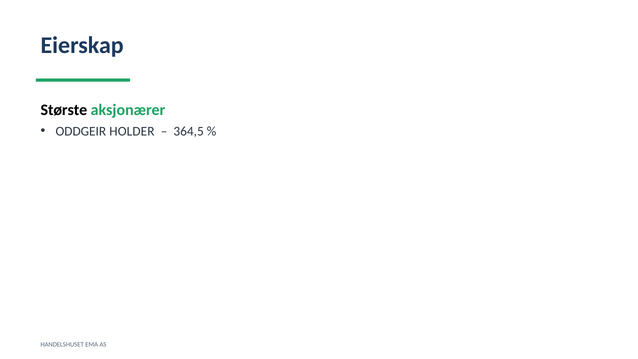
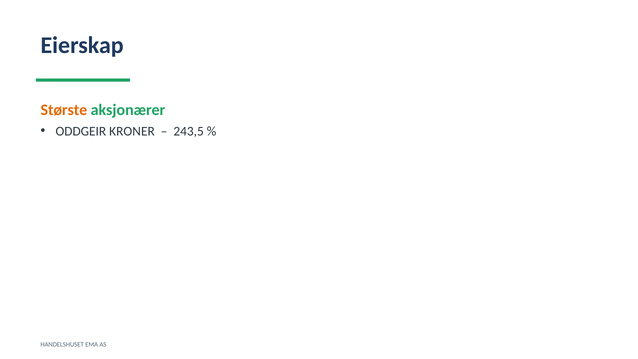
Største colour: black -> orange
HOLDER: HOLDER -> KRONER
364,5: 364,5 -> 243,5
